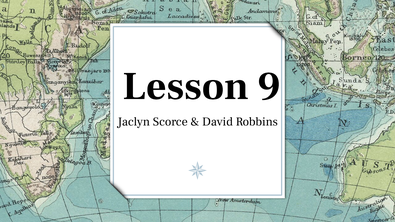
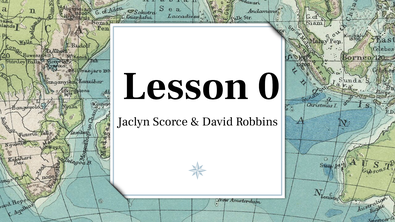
9: 9 -> 0
